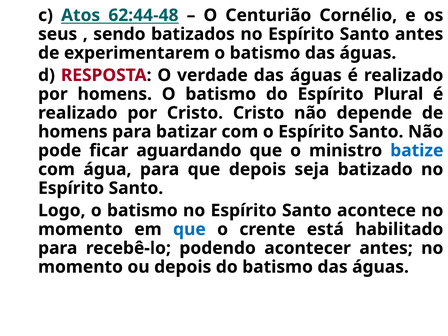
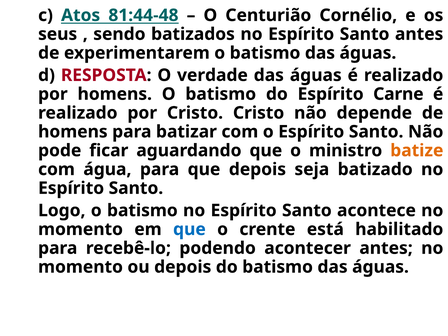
62:44-48: 62:44-48 -> 81:44-48
Plural: Plural -> Carne
batize colour: blue -> orange
